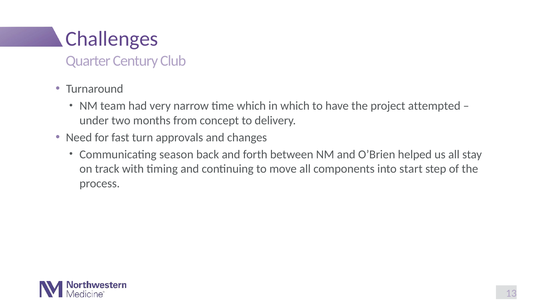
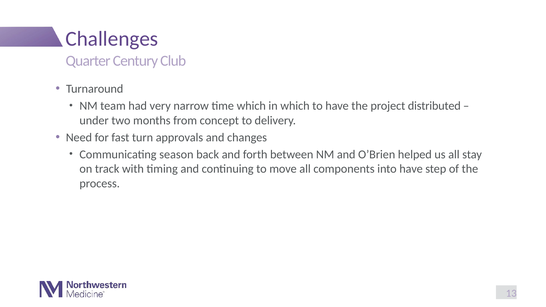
attempted: attempted -> distributed
into start: start -> have
